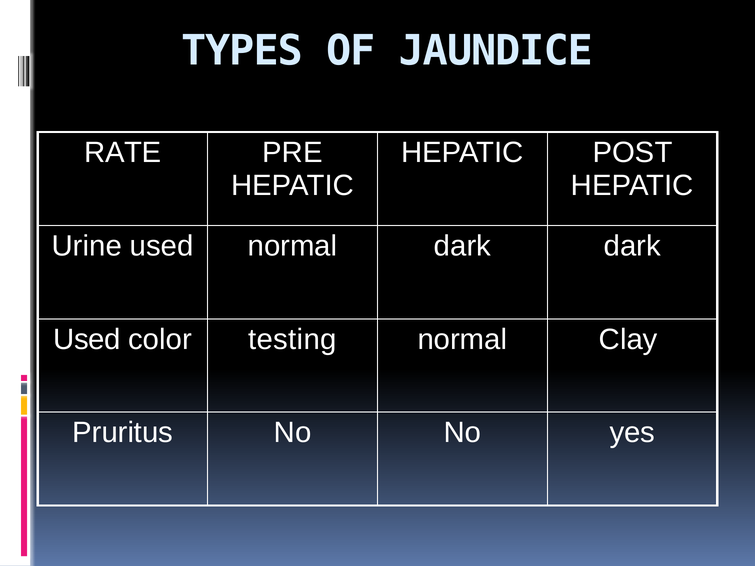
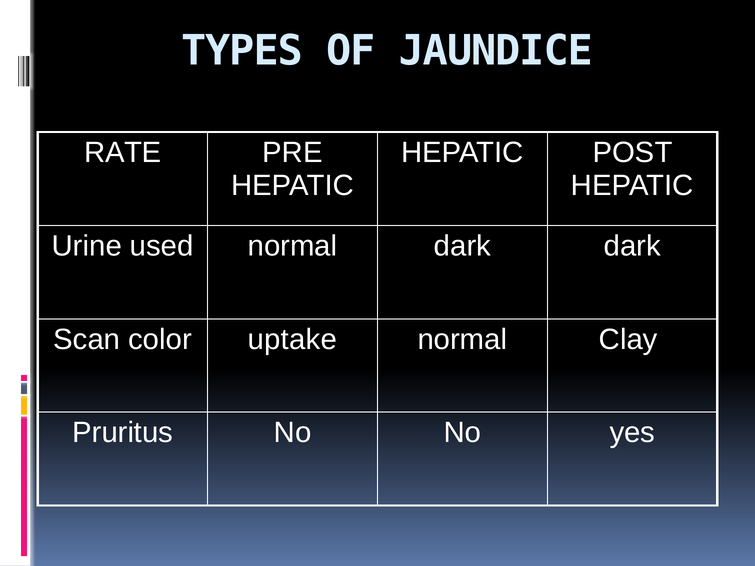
Used at (87, 340): Used -> Scan
testing: testing -> uptake
